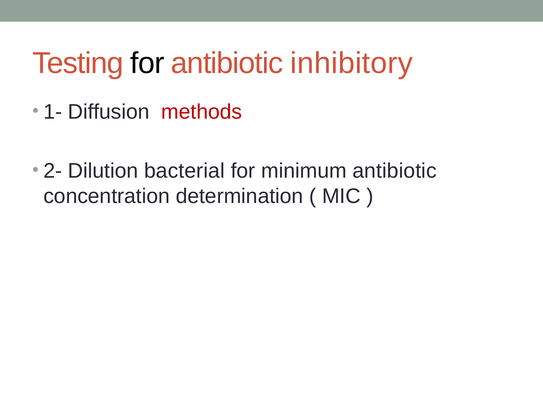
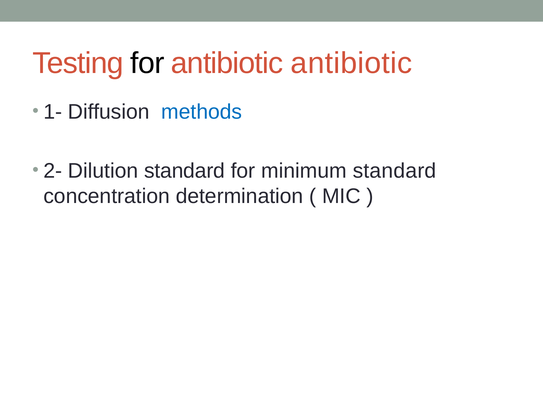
antibiotic inhibitory: inhibitory -> antibiotic
methods colour: red -> blue
Dilution bacterial: bacterial -> standard
minimum antibiotic: antibiotic -> standard
